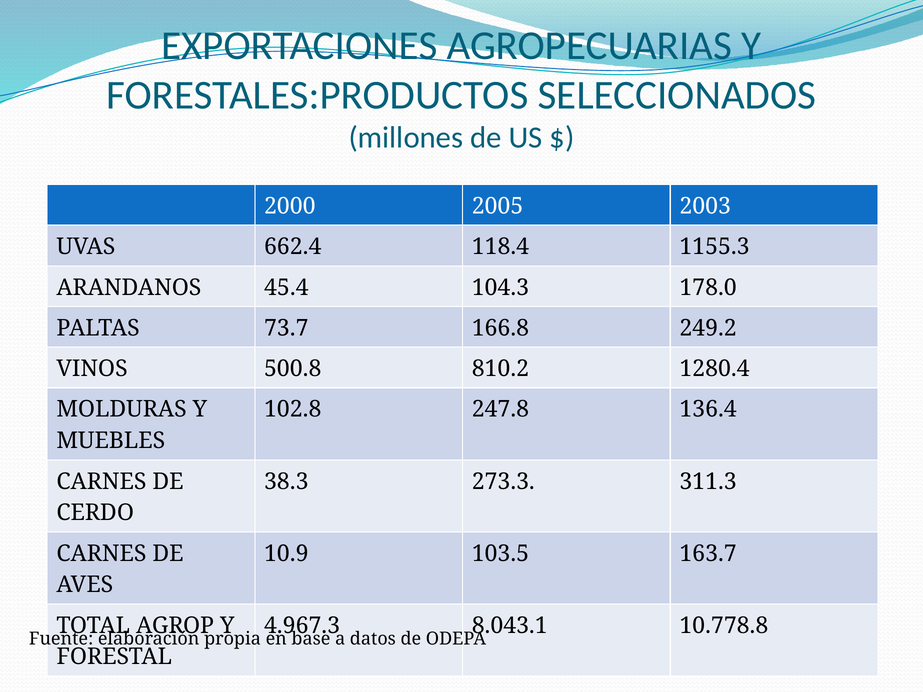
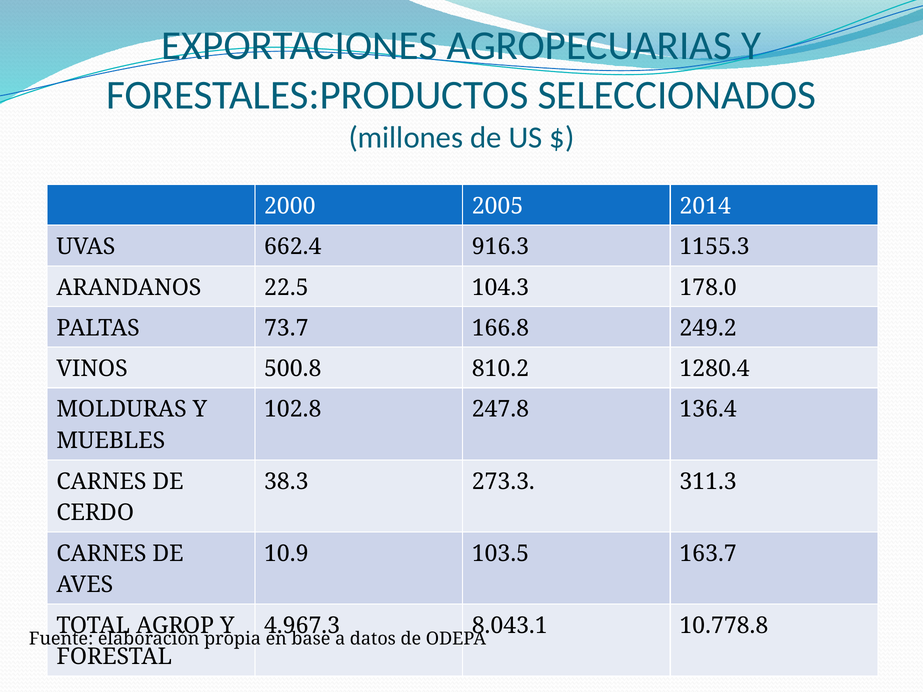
2003: 2003 -> 2014
118.4: 118.4 -> 916.3
45.4: 45.4 -> 22.5
